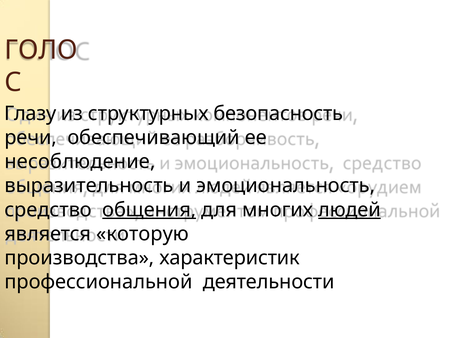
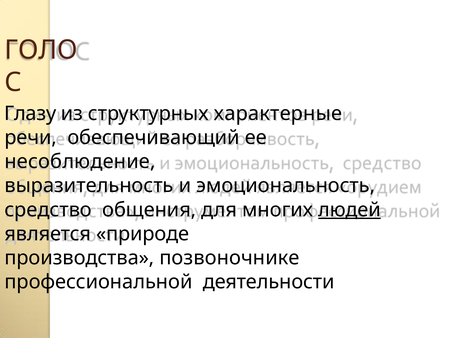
безопасность: безопасность -> характерные
общения underline: present -> none
которую: которую -> природе
характеристик: характеристик -> позвоночнике
